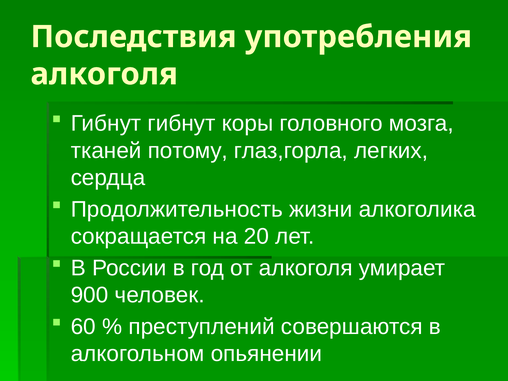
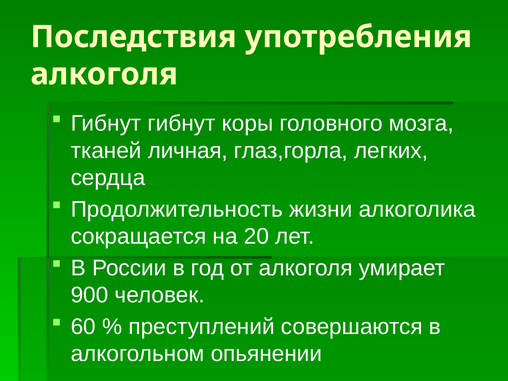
потому: потому -> личная
